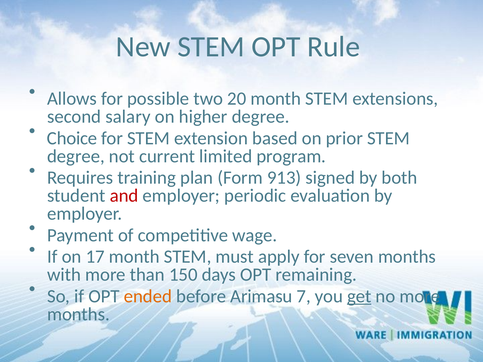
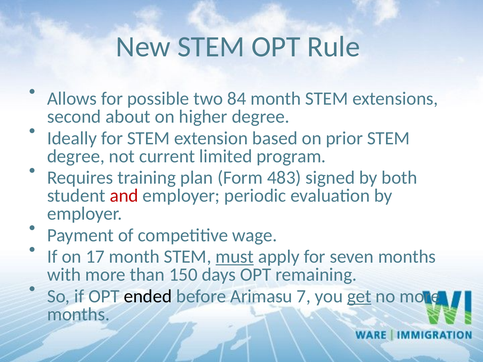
20: 20 -> 84
salary: salary -> about
Choice: Choice -> Ideally
913: 913 -> 483
must underline: none -> present
ended colour: orange -> black
